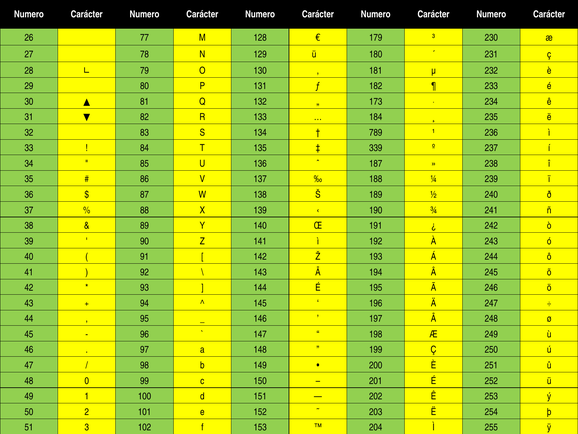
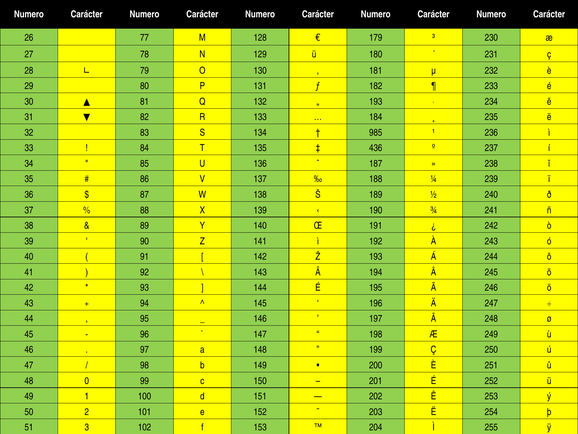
173 at (376, 101): 173 -> 193
789: 789 -> 985
339: 339 -> 436
